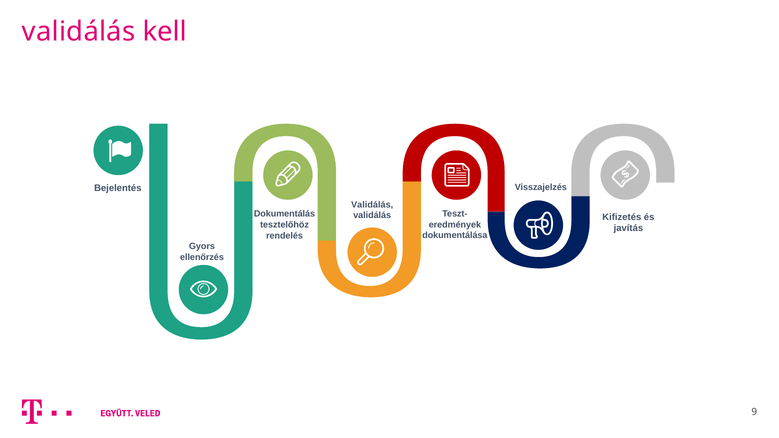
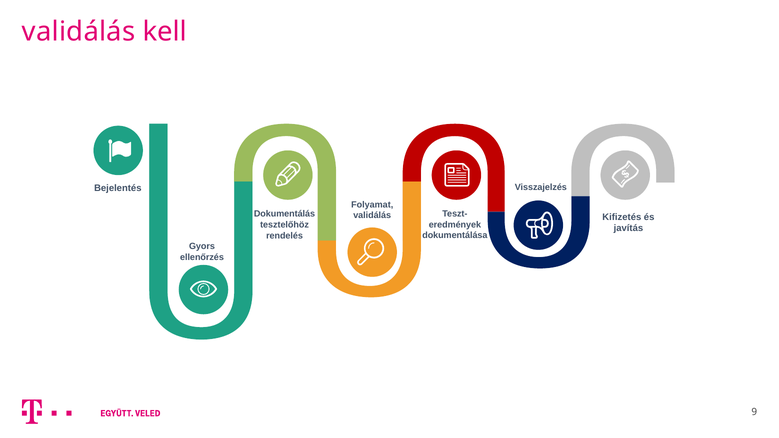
Validálás at (372, 205): Validálás -> Folyamat
